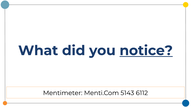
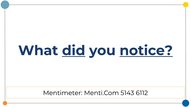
did underline: none -> present
